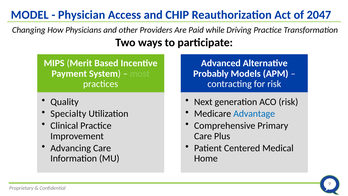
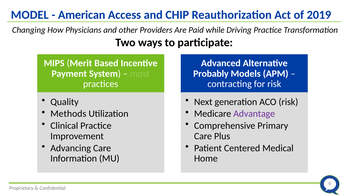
Physician: Physician -> American
2047: 2047 -> 2019
Specialty: Specialty -> Methods
Advantage colour: blue -> purple
